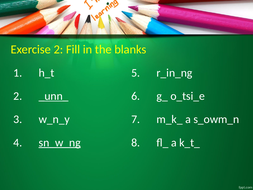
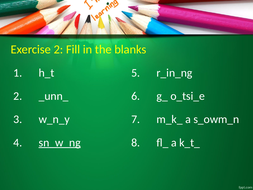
_unn_ underline: present -> none
